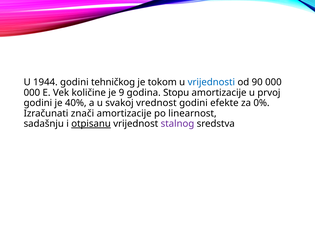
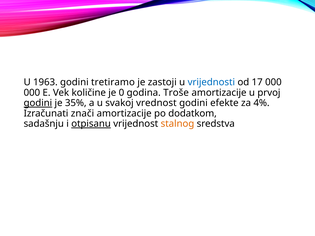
1944: 1944 -> 1963
tehničkog: tehničkog -> tretiramo
tokom: tokom -> zastoji
90: 90 -> 17
9: 9 -> 0
Stopu: Stopu -> Troše
godini at (38, 103) underline: none -> present
40%: 40% -> 35%
0%: 0% -> 4%
linearnost: linearnost -> dodatkom
stalnog colour: purple -> orange
